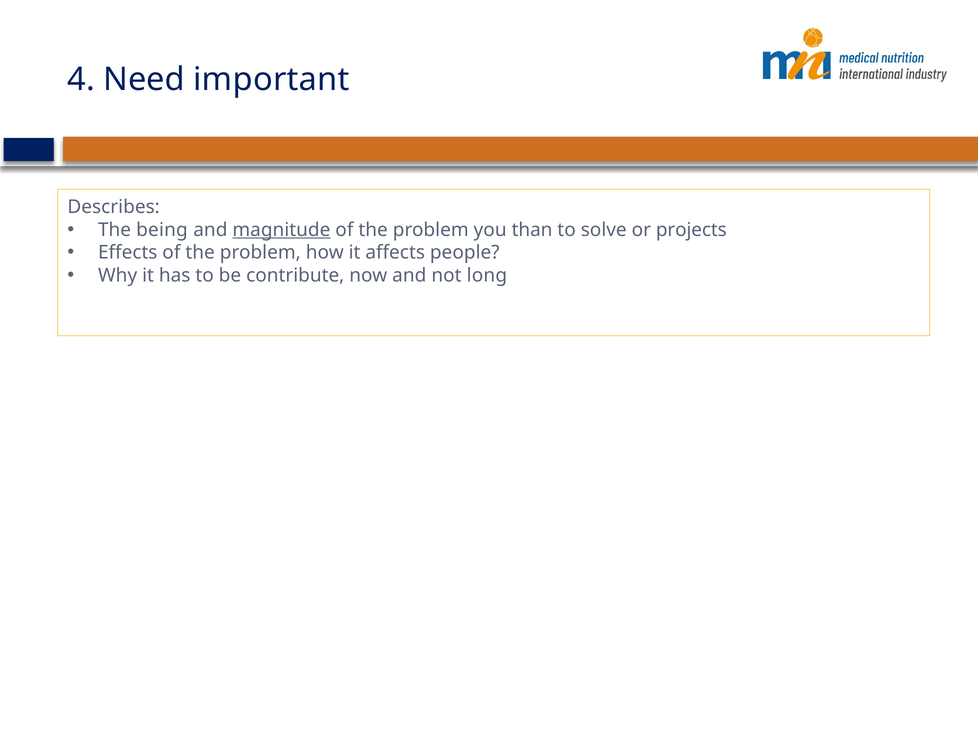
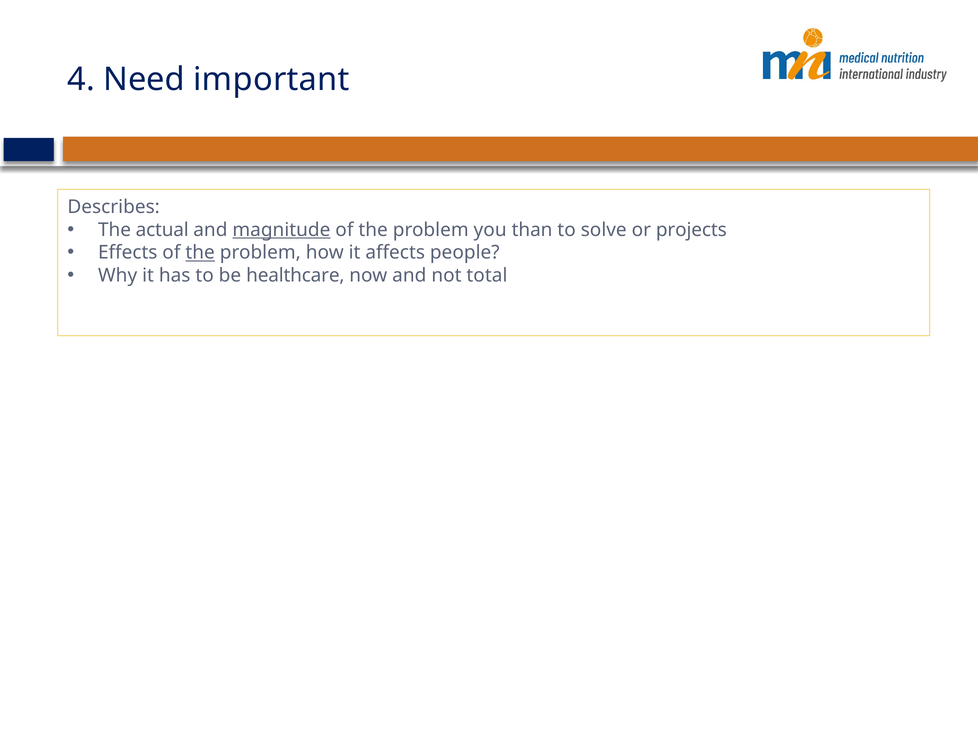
being: being -> actual
the at (200, 253) underline: none -> present
contribute: contribute -> healthcare
long: long -> total
